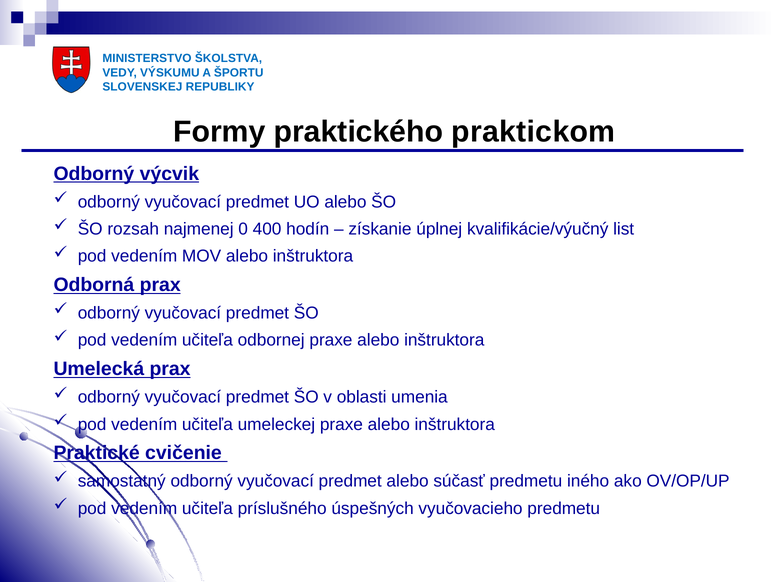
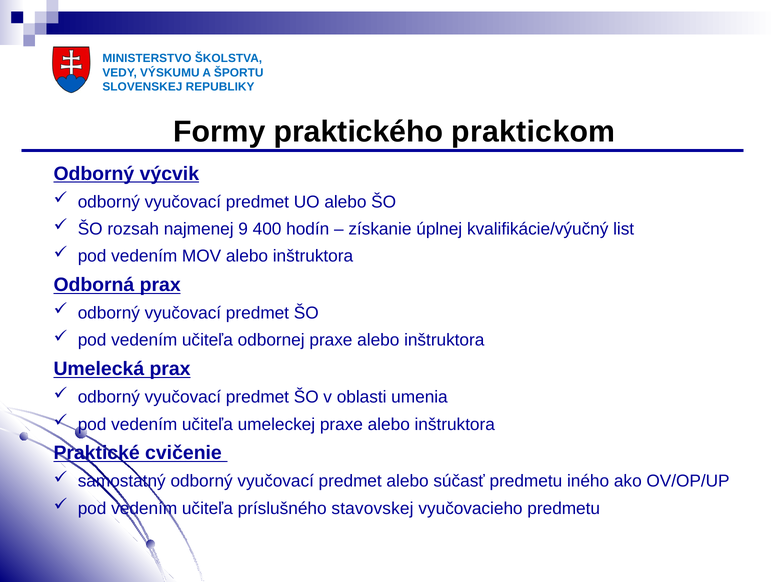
0: 0 -> 9
úspešných: úspešných -> stavovskej
